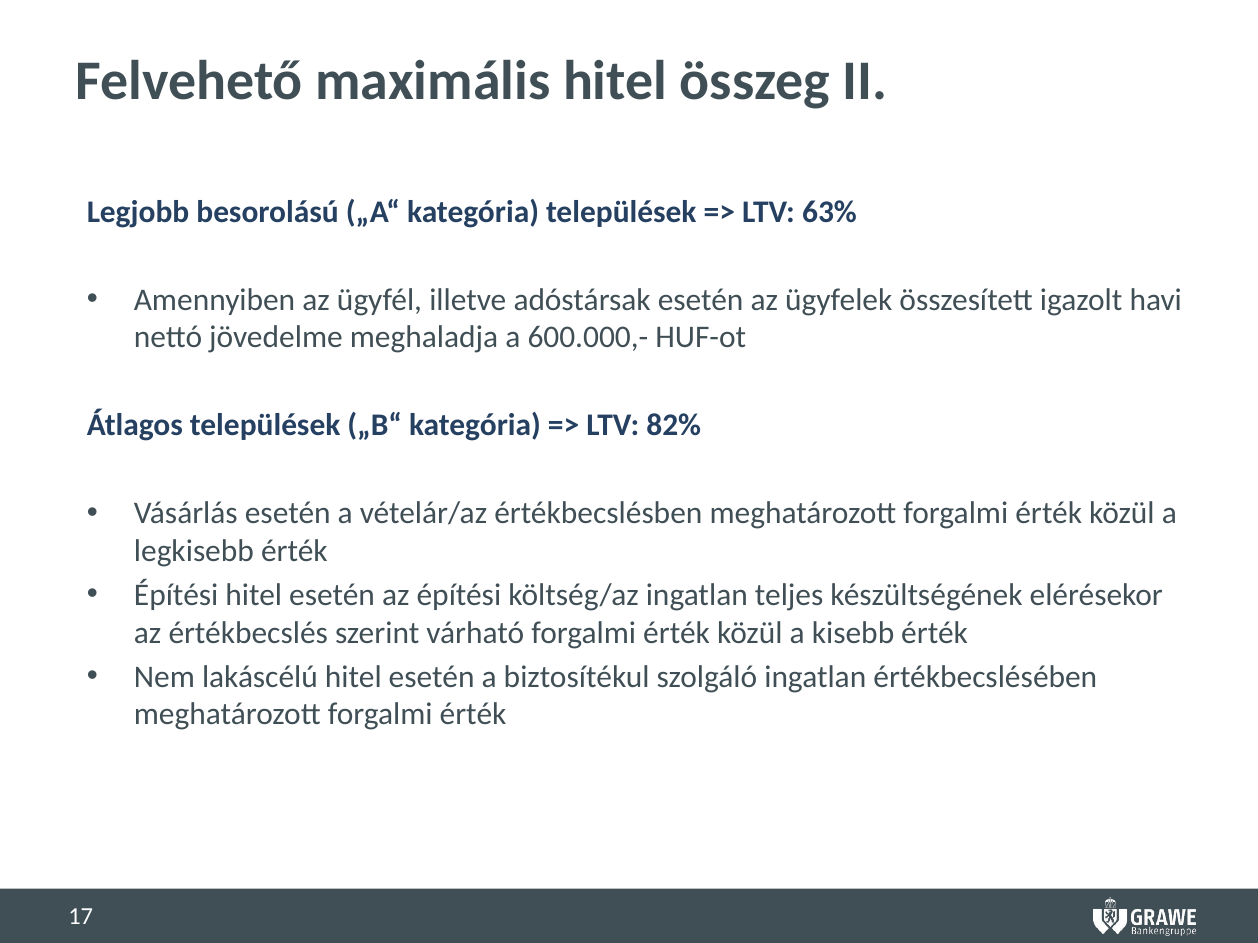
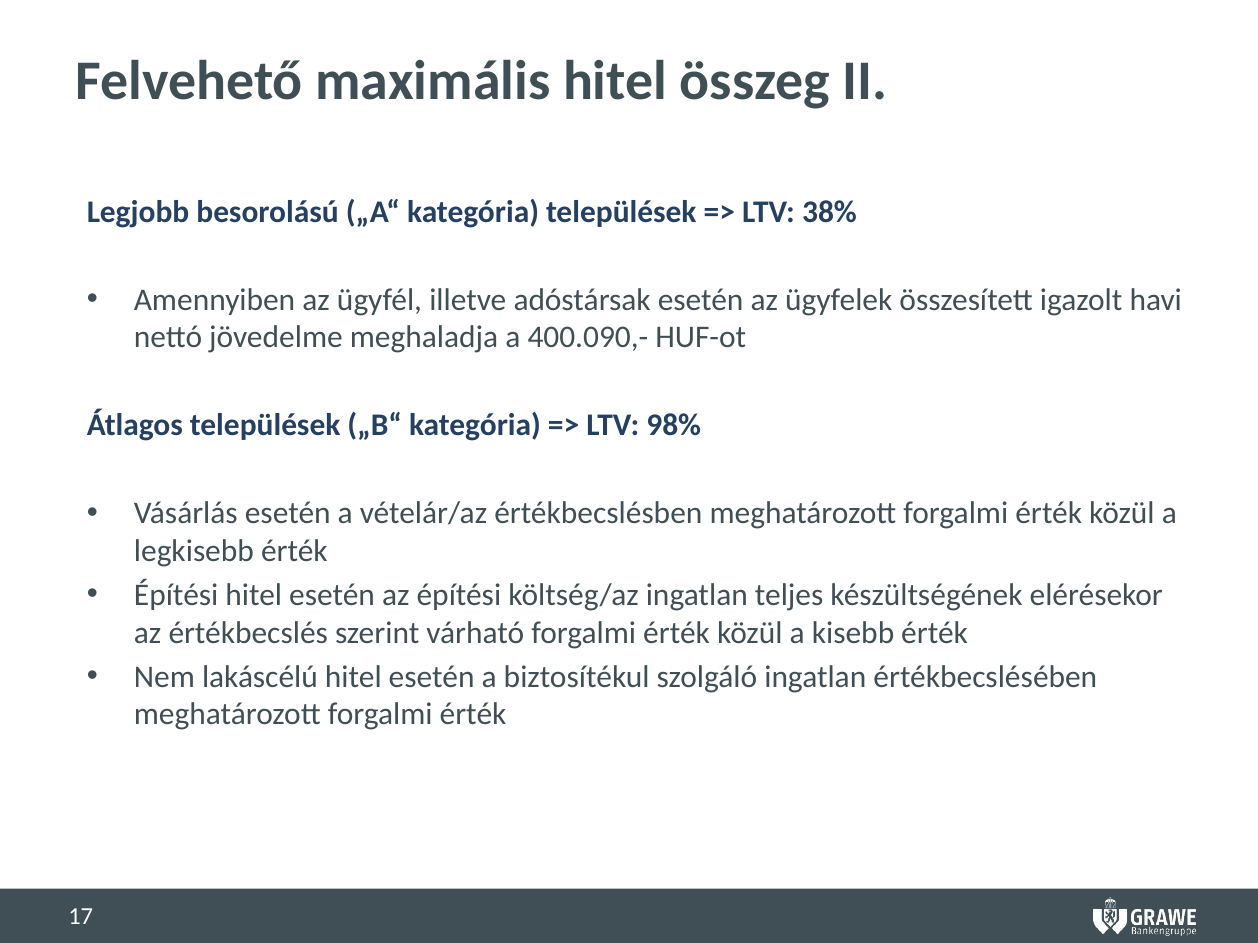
63%: 63% -> 38%
600.000,-: 600.000,- -> 400.090,-
82%: 82% -> 98%
